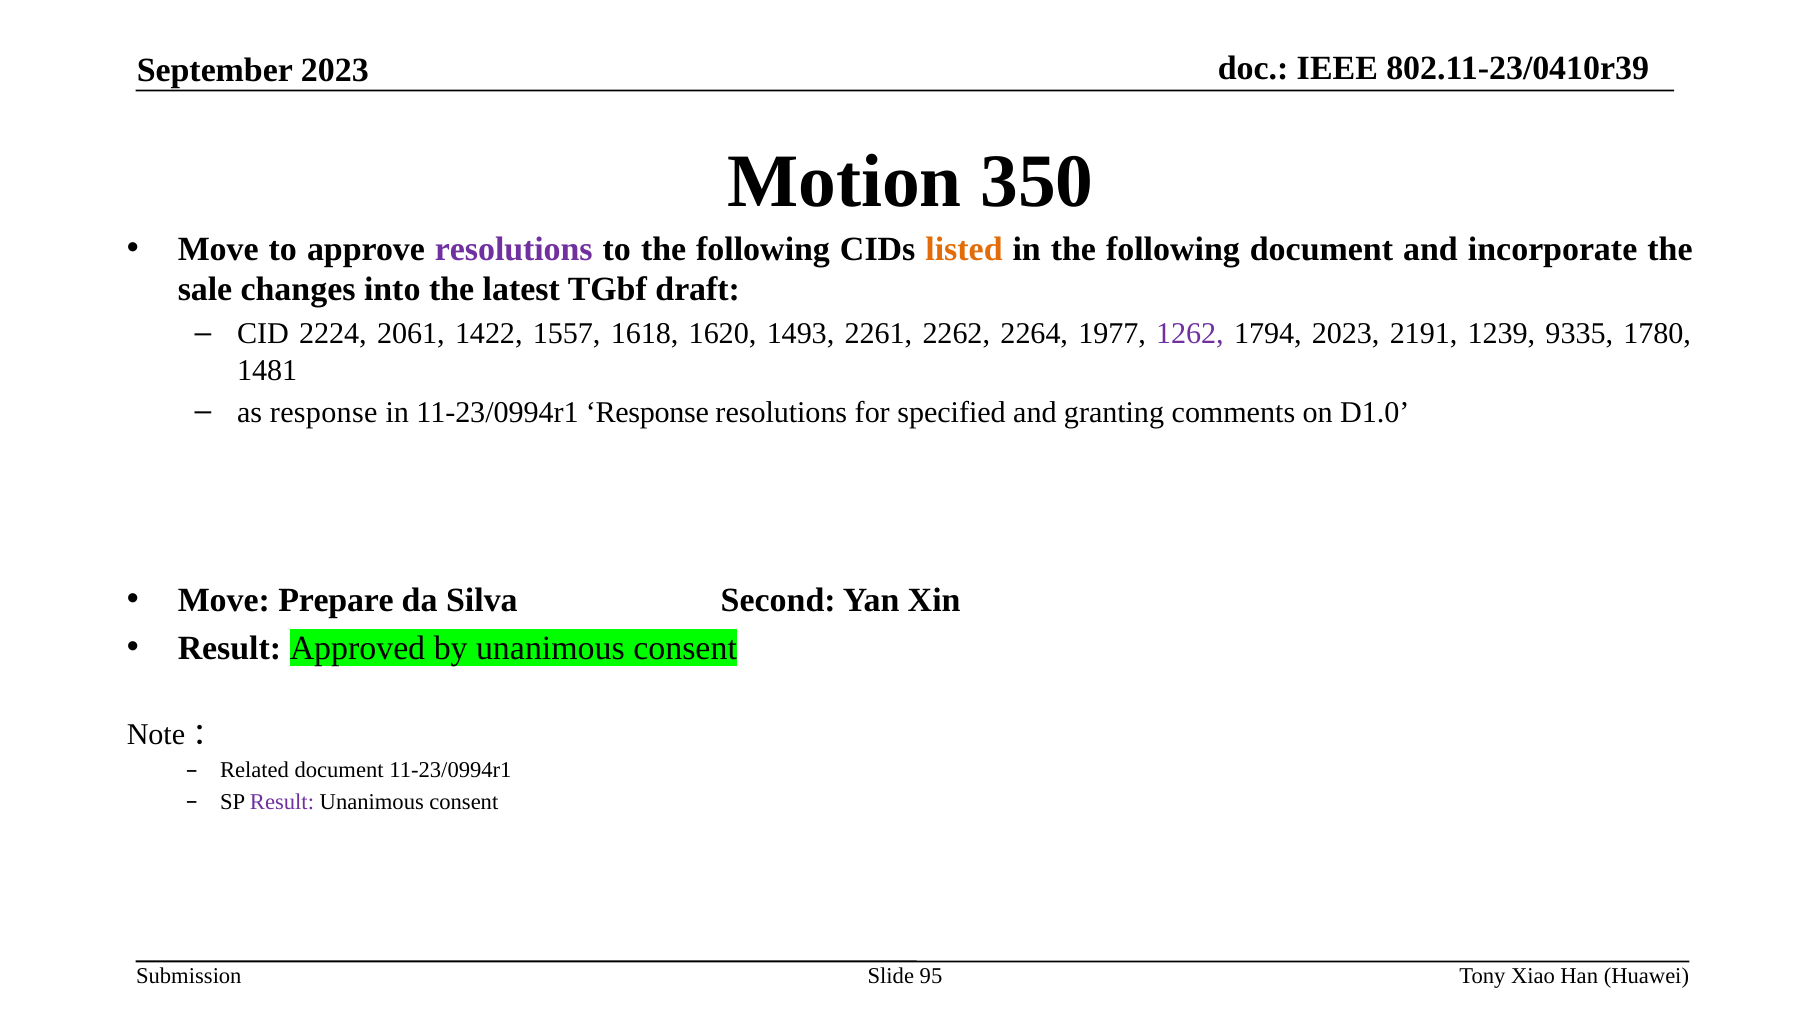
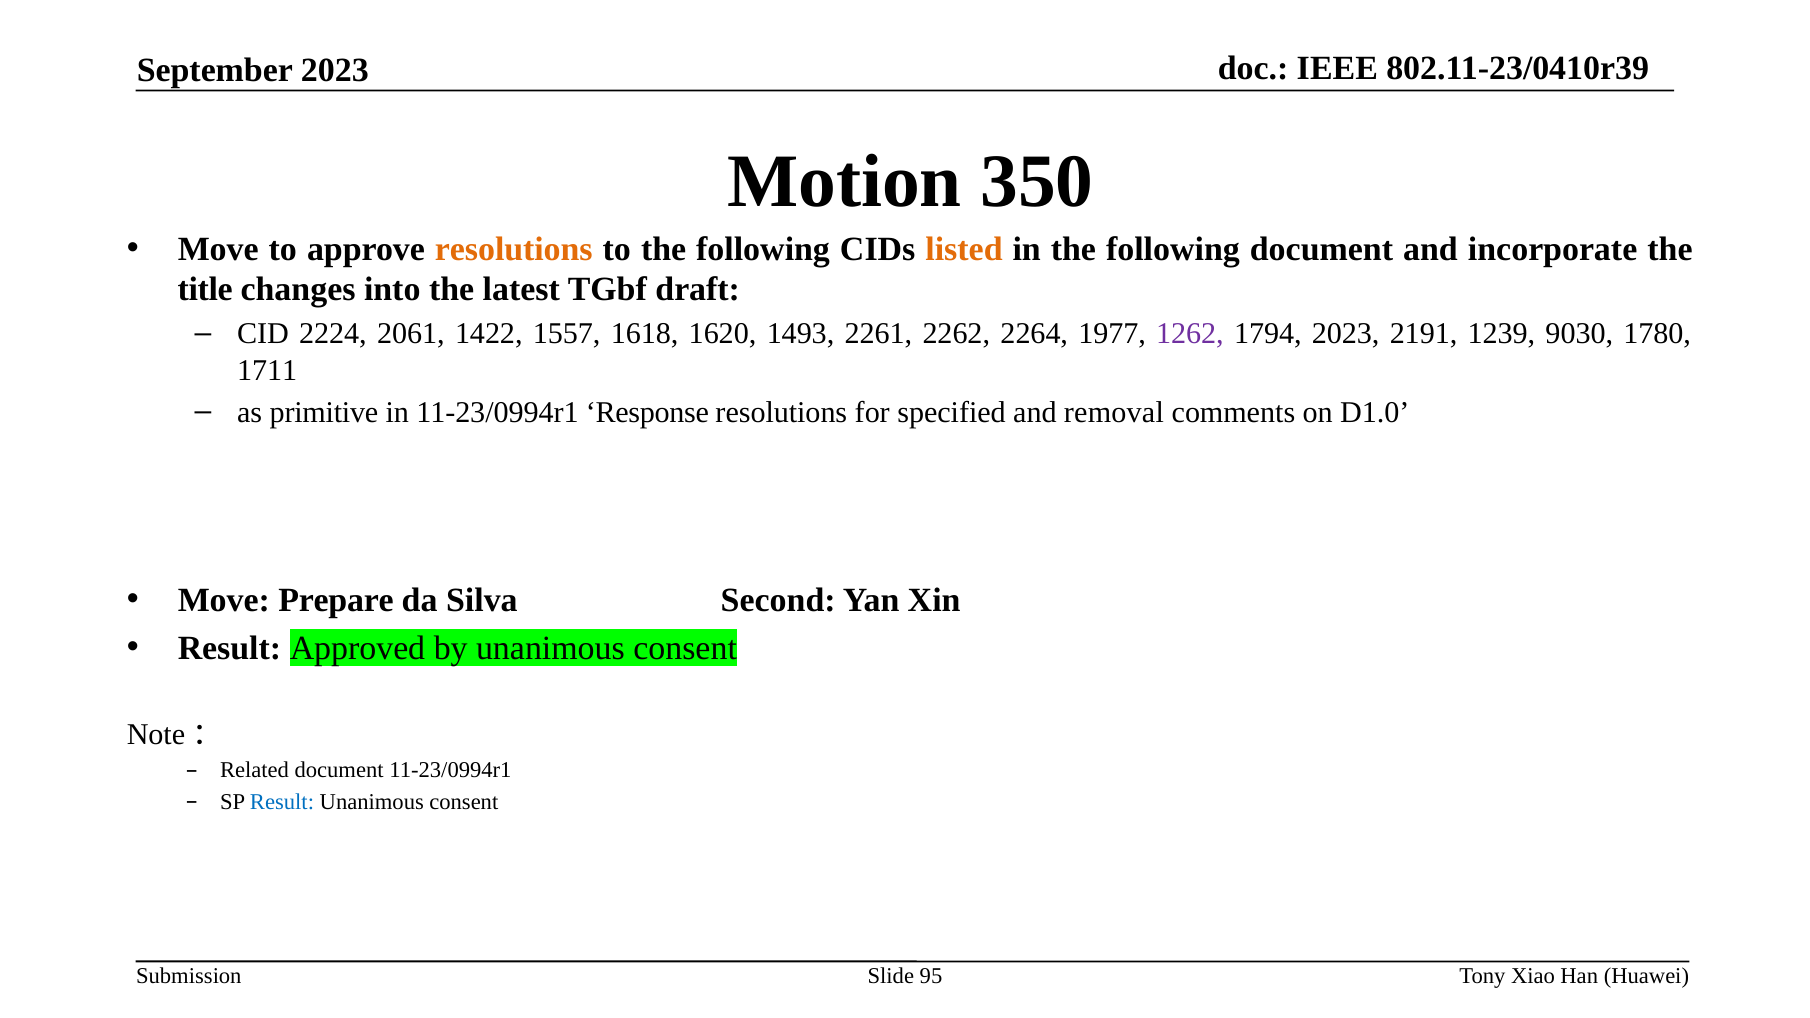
resolutions at (514, 249) colour: purple -> orange
sale: sale -> title
9335: 9335 -> 9030
1481: 1481 -> 1711
as response: response -> primitive
granting: granting -> removal
Result at (282, 802) colour: purple -> blue
